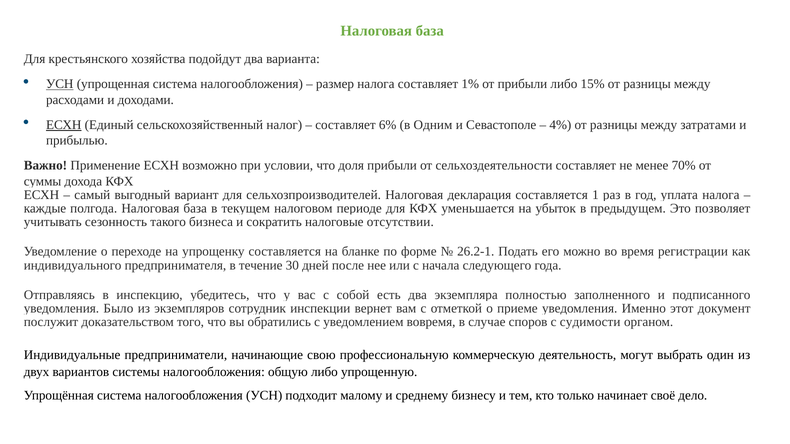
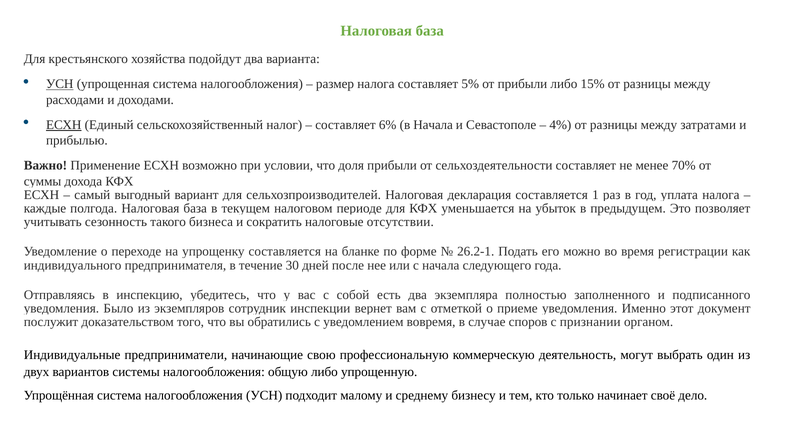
1%: 1% -> 5%
в Одним: Одним -> Начала
судимости: судимости -> признании
